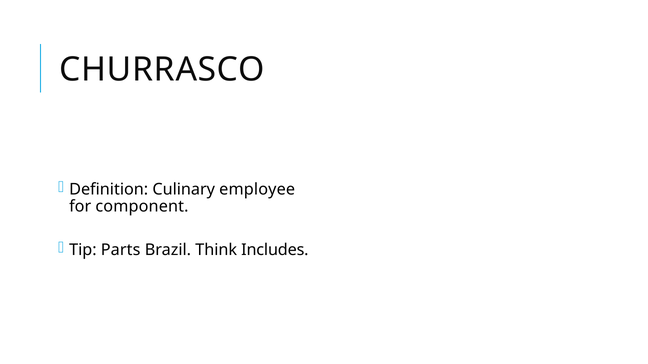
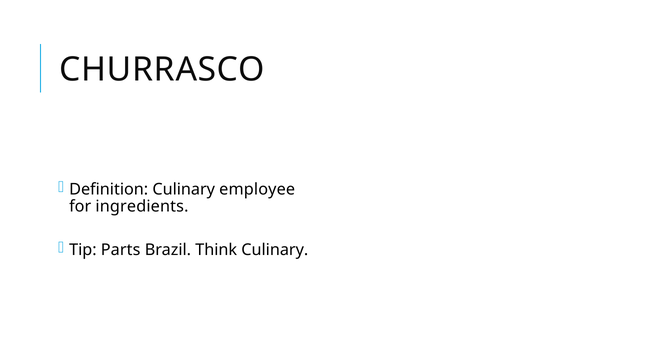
component: component -> ingredients
Think Includes: Includes -> Culinary
